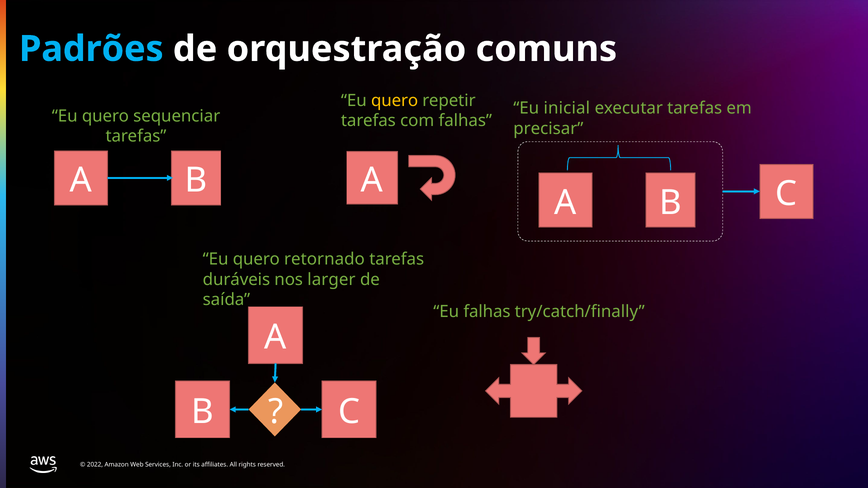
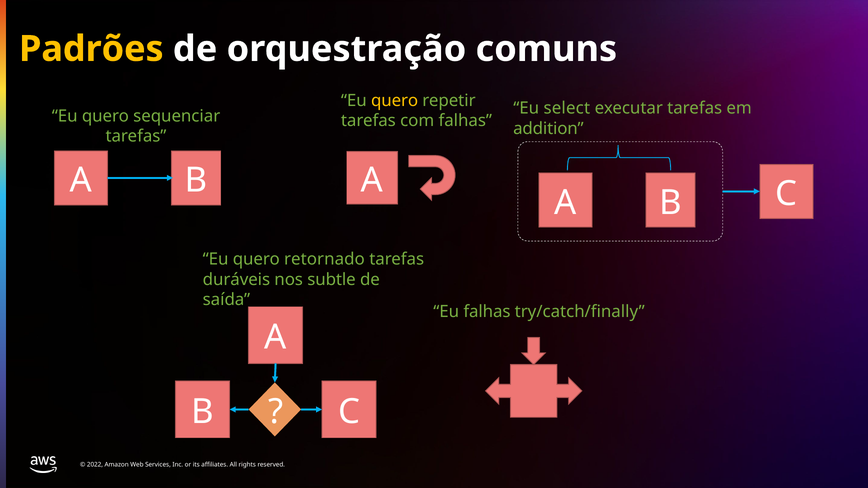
Padrões colour: light blue -> yellow
inicial: inicial -> select
precisar: precisar -> addition
larger: larger -> subtle
